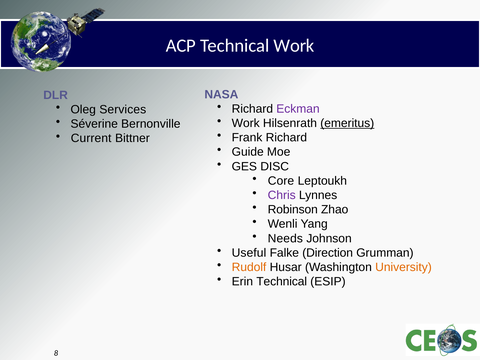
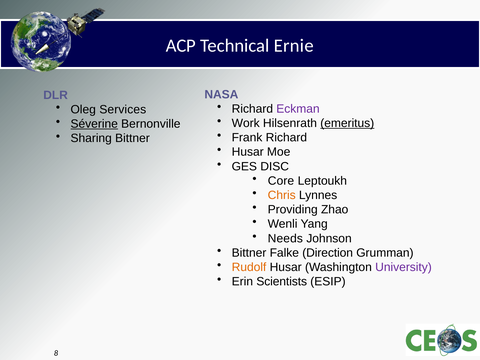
Technical Work: Work -> Ernie
Séverine underline: none -> present
Current: Current -> Sharing
Guide at (248, 152): Guide -> Husar
Chris colour: purple -> orange
Robinson: Robinson -> Providing
Useful at (249, 253): Useful -> Bittner
University colour: orange -> purple
Erin Technical: Technical -> Scientists
